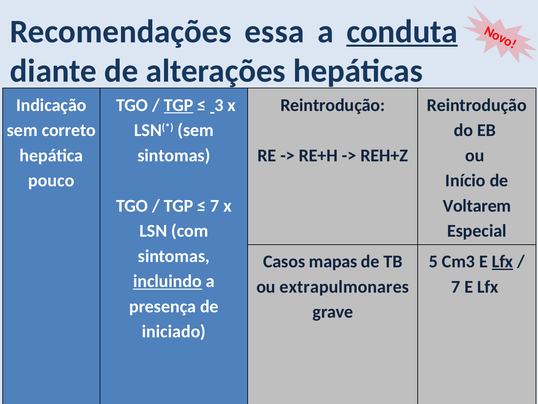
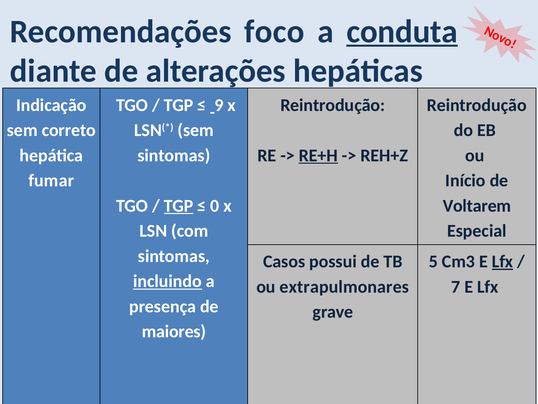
essa: essa -> foco
TGP at (179, 105) underline: present -> none
3: 3 -> 9
RE+H underline: none -> present
pouco: pouco -> fumar
TGP at (179, 206) underline: none -> present
7 at (215, 206): 7 -> 0
mapas: mapas -> possui
iniciado: iniciado -> maiores
